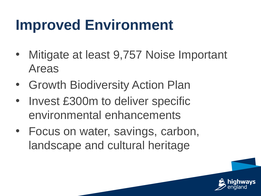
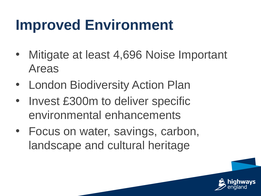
9,757: 9,757 -> 4,696
Growth: Growth -> London
